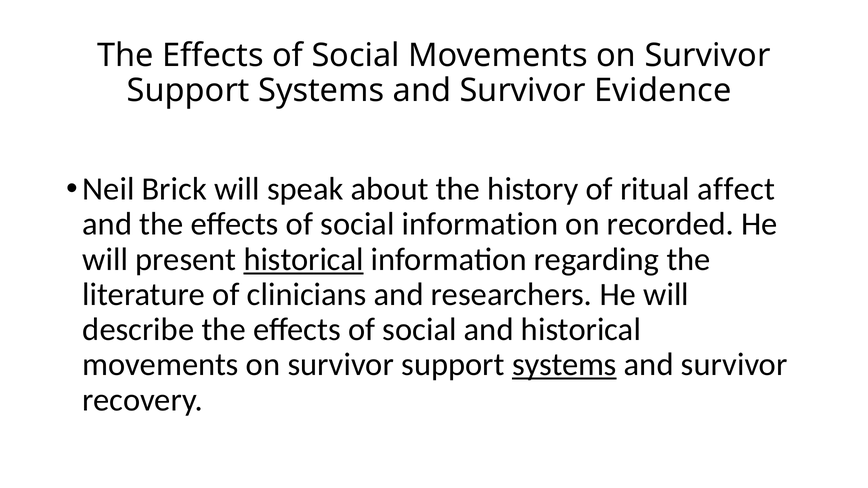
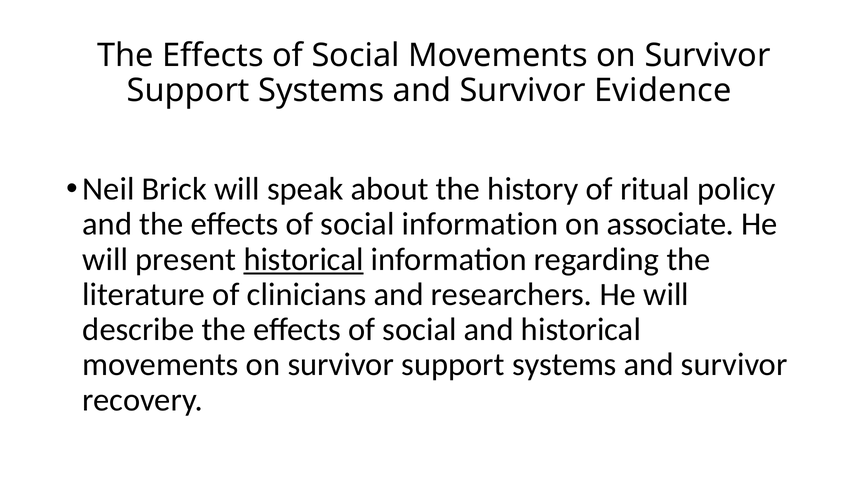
affect: affect -> policy
recorded: recorded -> associate
systems at (564, 365) underline: present -> none
